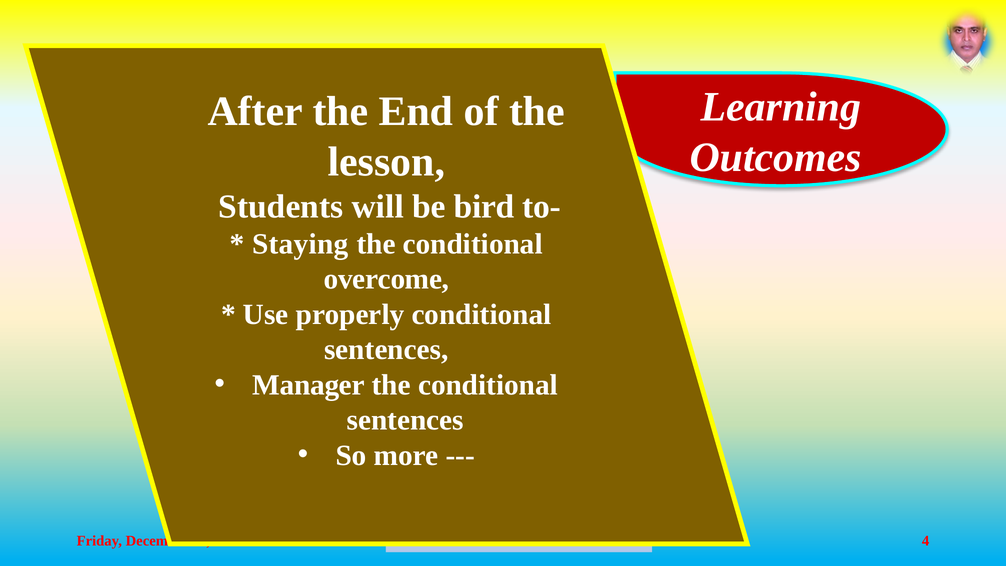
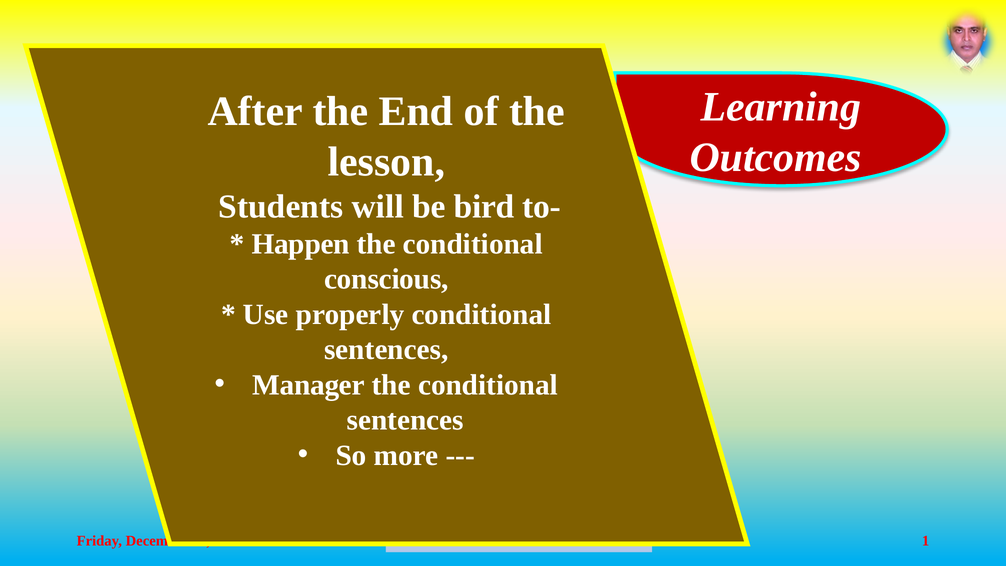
Staying: Staying -> Happen
overcome: overcome -> conscious
4: 4 -> 1
